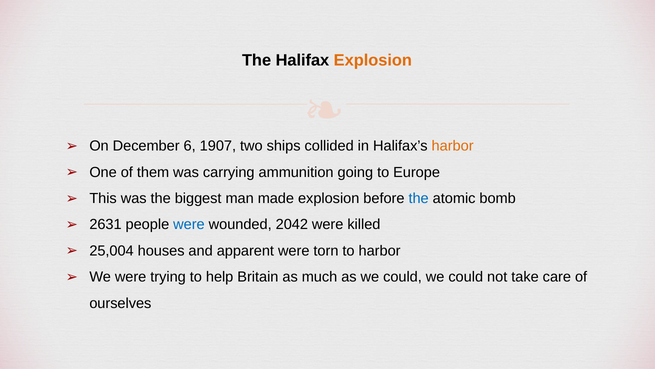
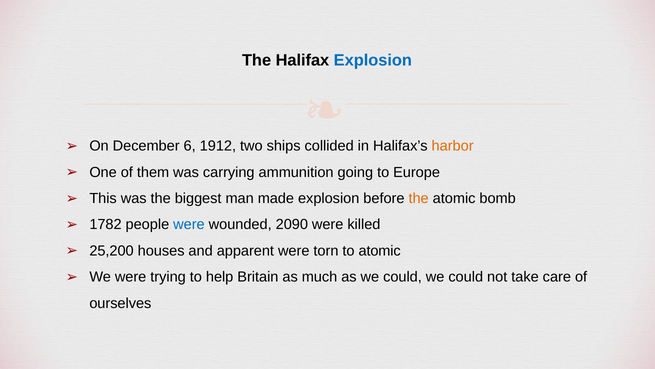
Explosion at (373, 60) colour: orange -> blue
1907: 1907 -> 1912
the at (419, 198) colour: blue -> orange
2631: 2631 -> 1782
2042: 2042 -> 2090
25,004: 25,004 -> 25,200
to harbor: harbor -> atomic
